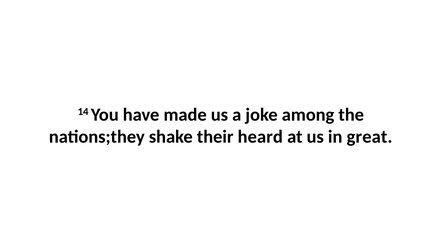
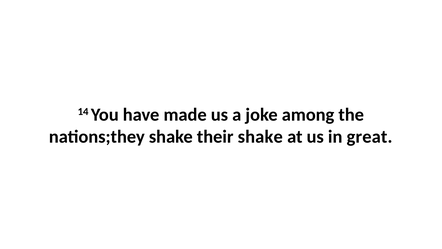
their heard: heard -> shake
